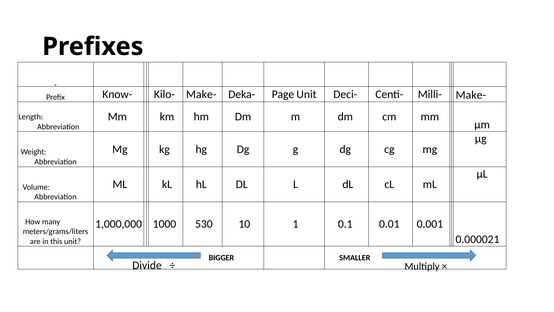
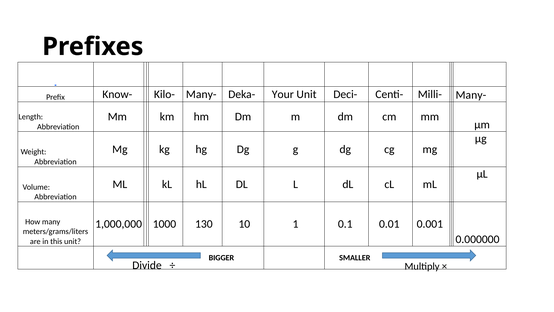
Kilo- Make-: Make- -> Many-
Page: Page -> Your
Milli- Make-: Make- -> Many-
530: 530 -> 130
0.000021: 0.000021 -> 0.000000
